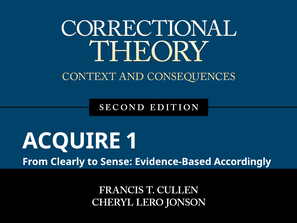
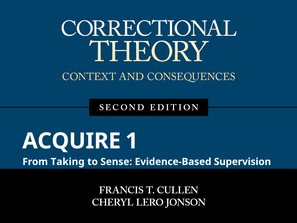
Clearly: Clearly -> Taking
Accordingly: Accordingly -> Supervision
